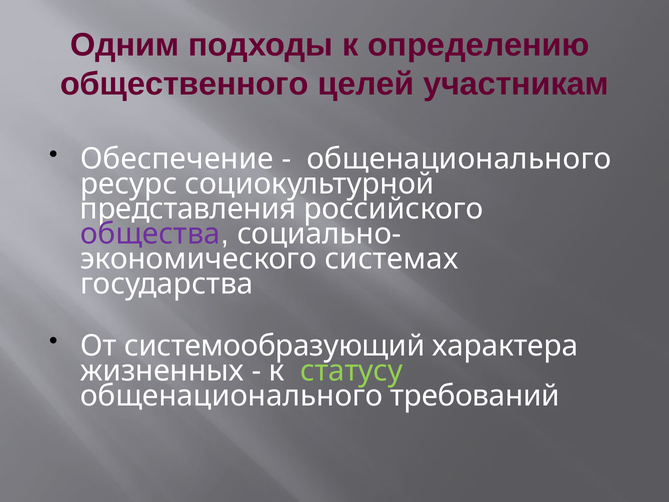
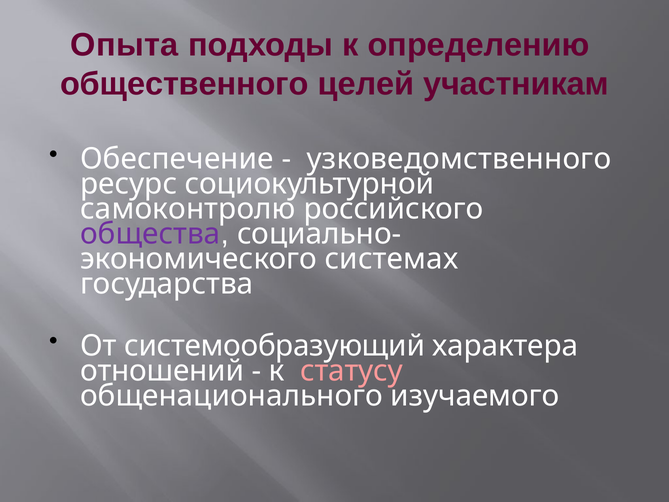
Одним: Одним -> Опыта
общенационального at (459, 159): общенационального -> узковедомственного
представления: представления -> самоконтролю
жизненных: жизненных -> отношений
статусу colour: light green -> pink
требований: требований -> изучаемого
